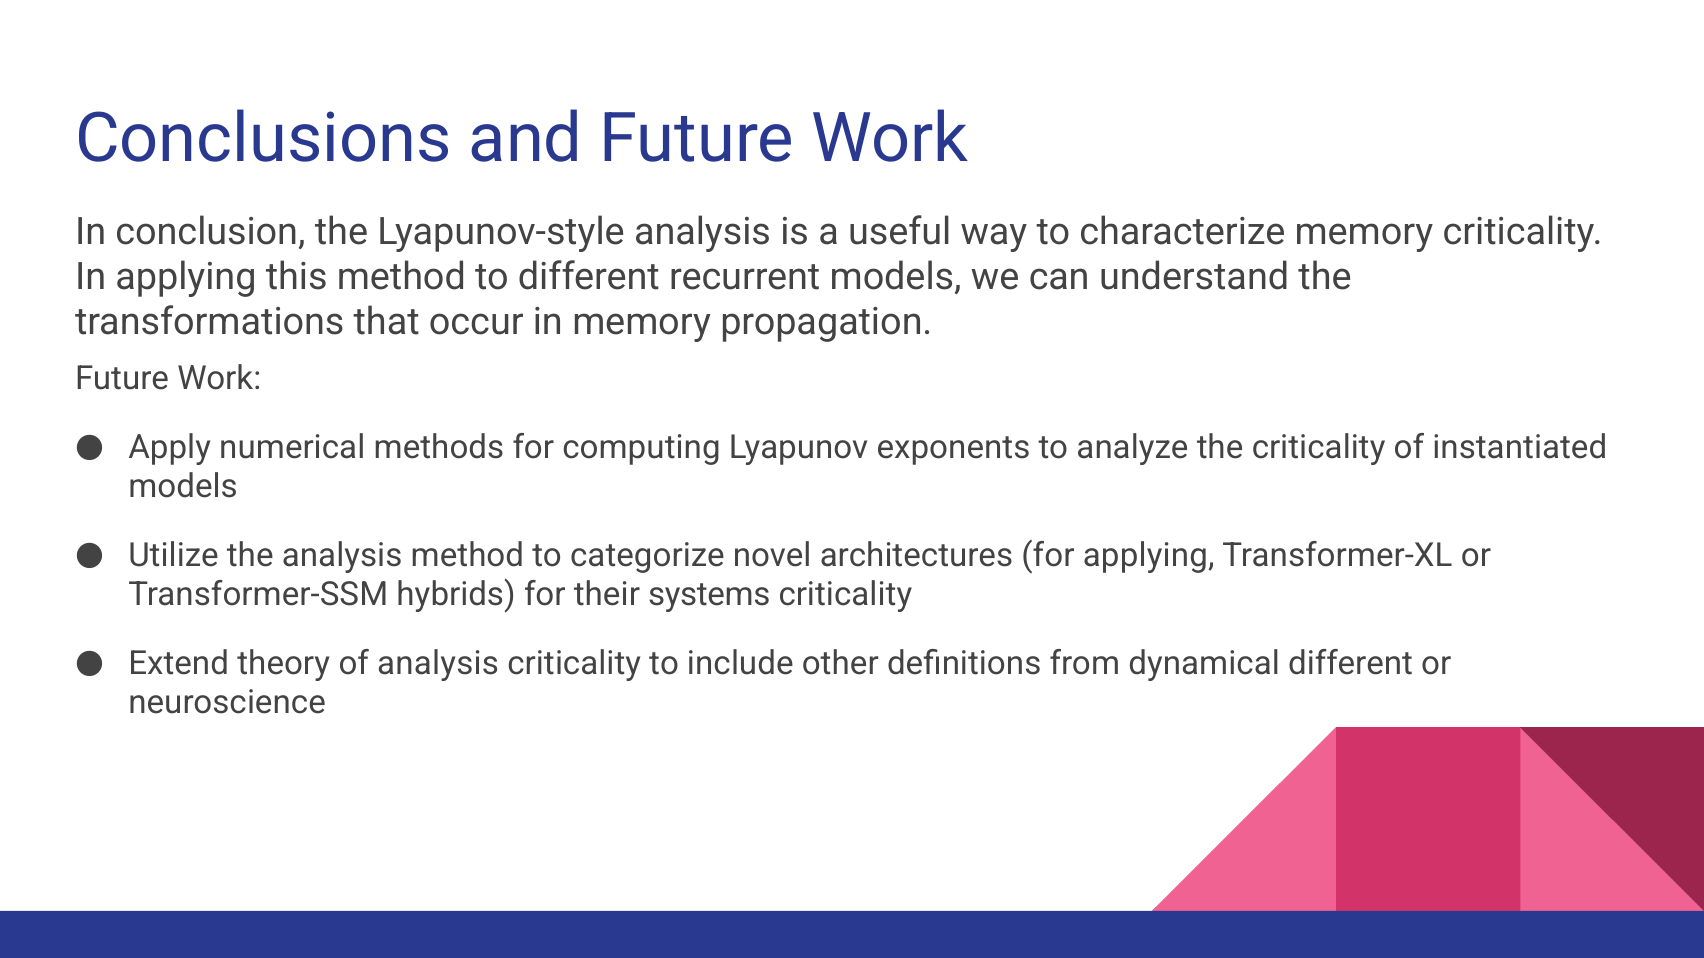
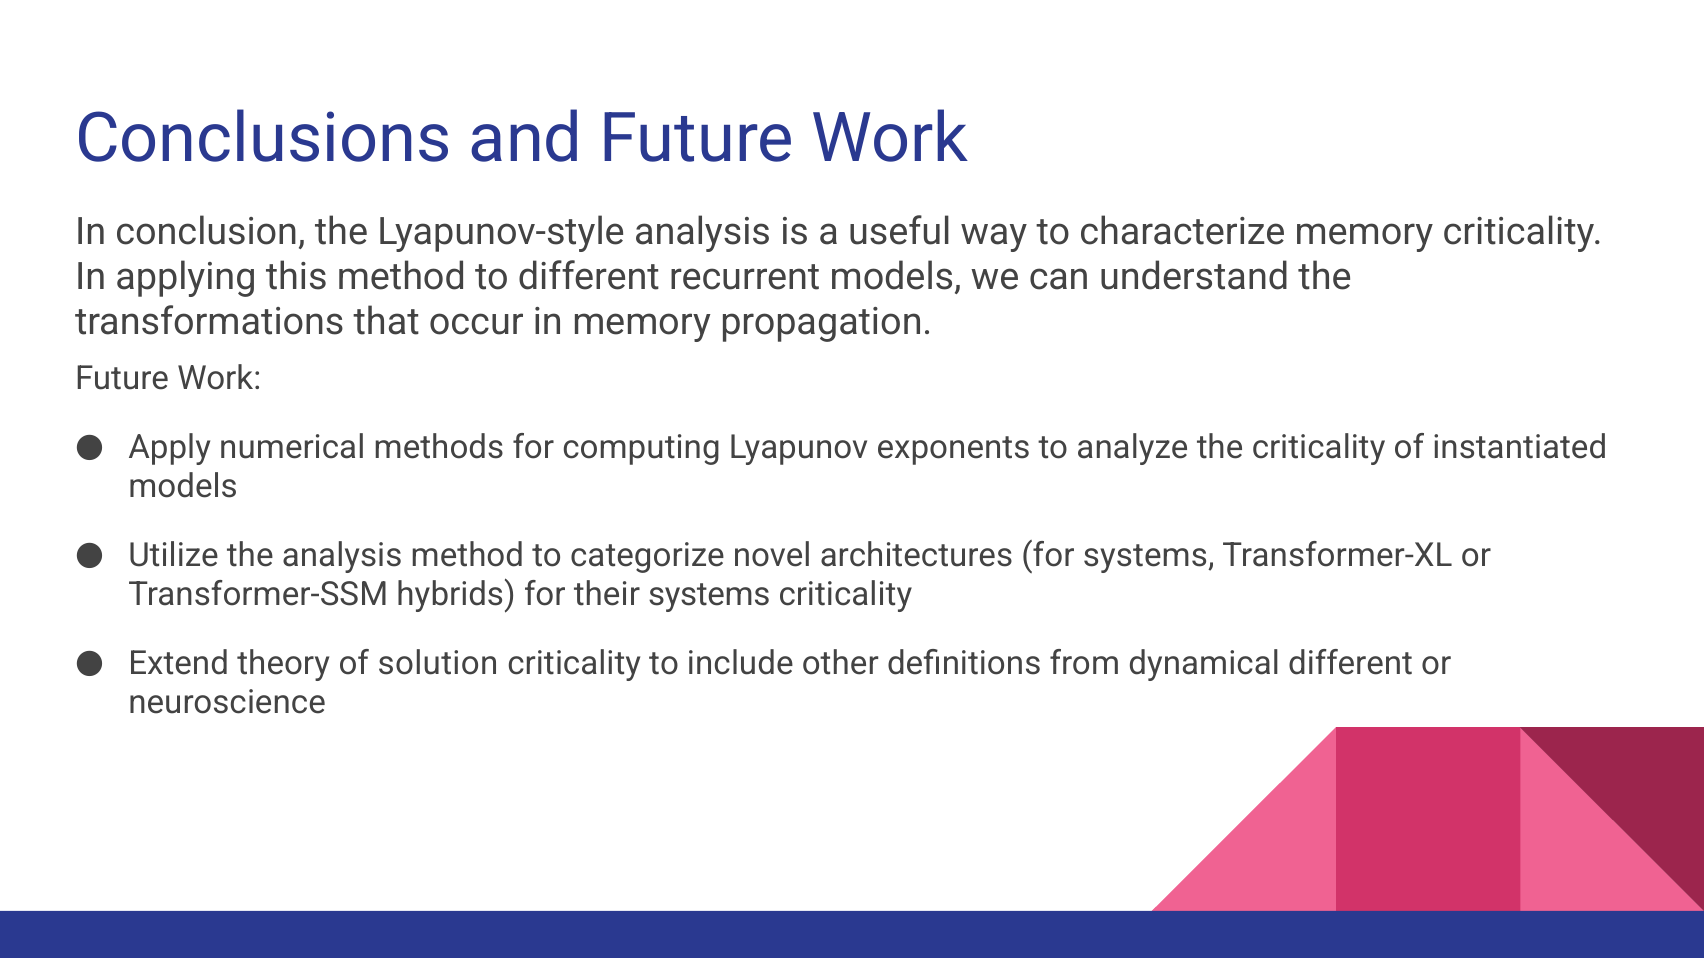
for applying: applying -> systems
of analysis: analysis -> solution
